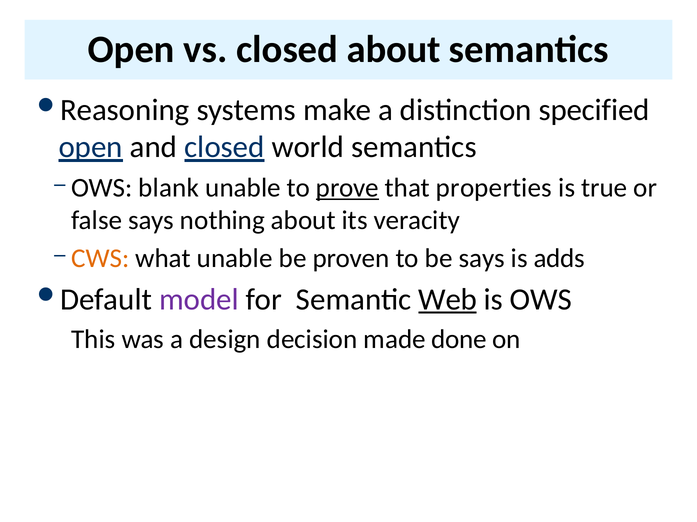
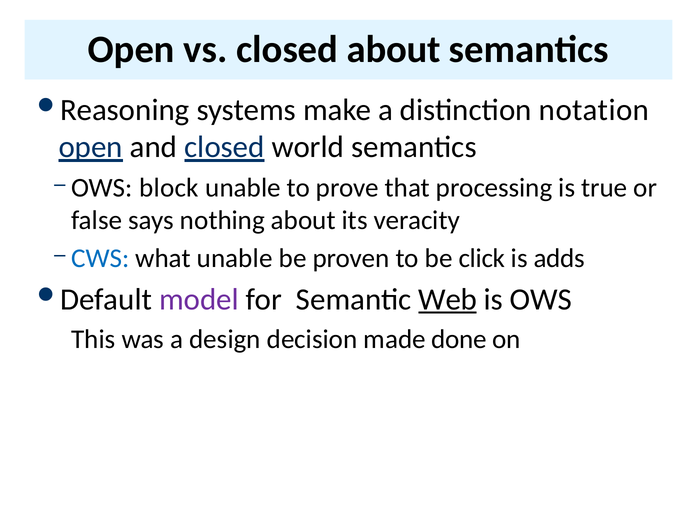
specified: specified -> notation
blank: blank -> block
prove underline: present -> none
properties: properties -> processing
CWS colour: orange -> blue
be says: says -> click
